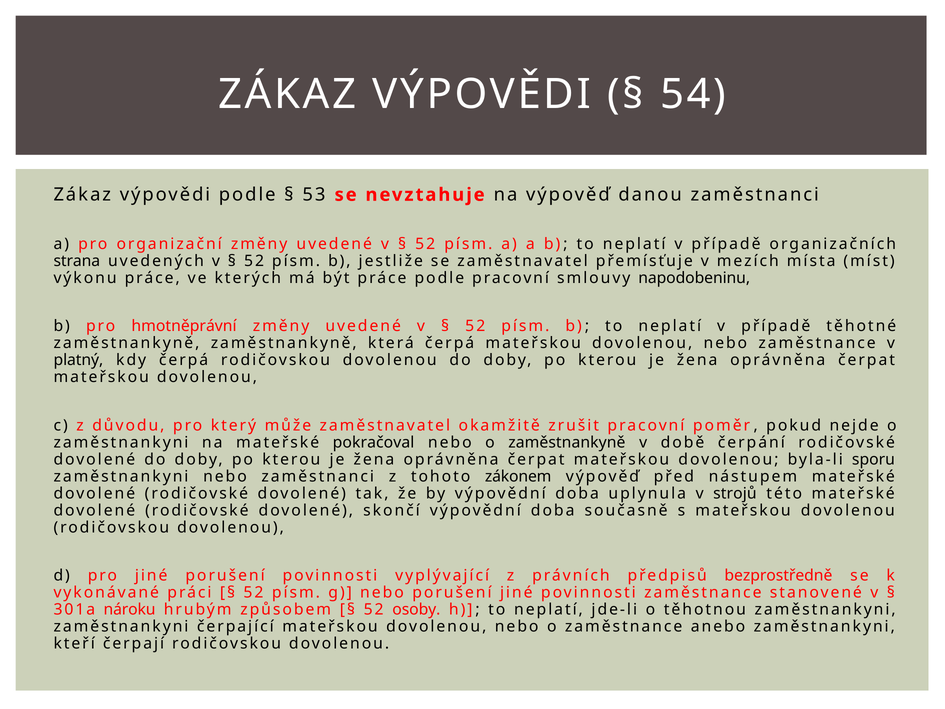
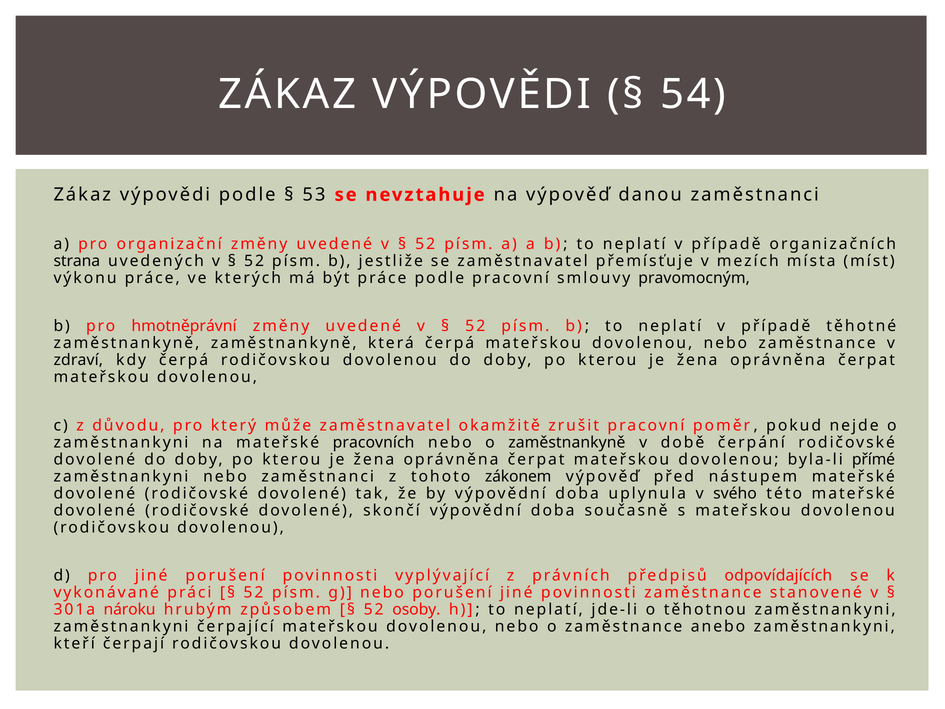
napodobeninu: napodobeninu -> pravomocným
platný: platný -> zdraví
pokračoval: pokračoval -> pracovních
sporu: sporu -> přímé
strojů: strojů -> svého
bezprostředně: bezprostředně -> odpovídajících
